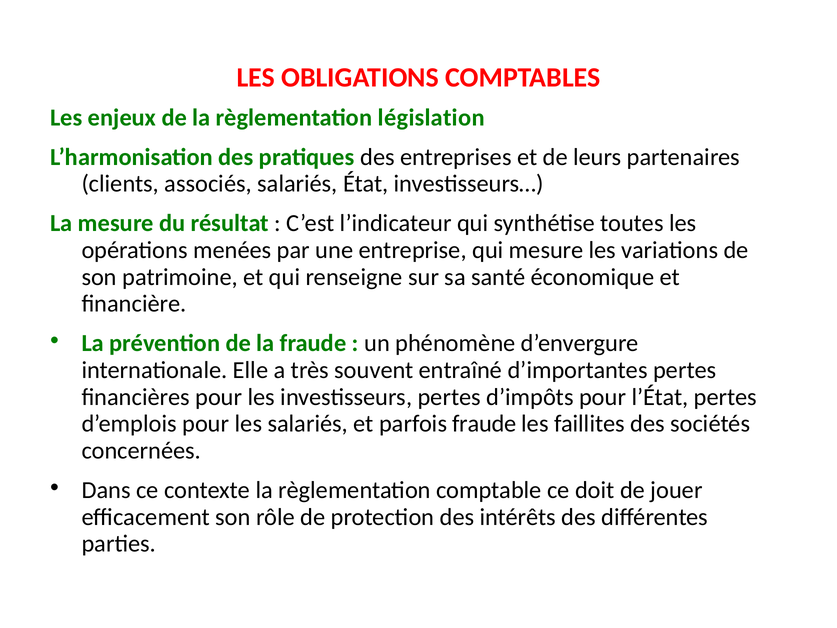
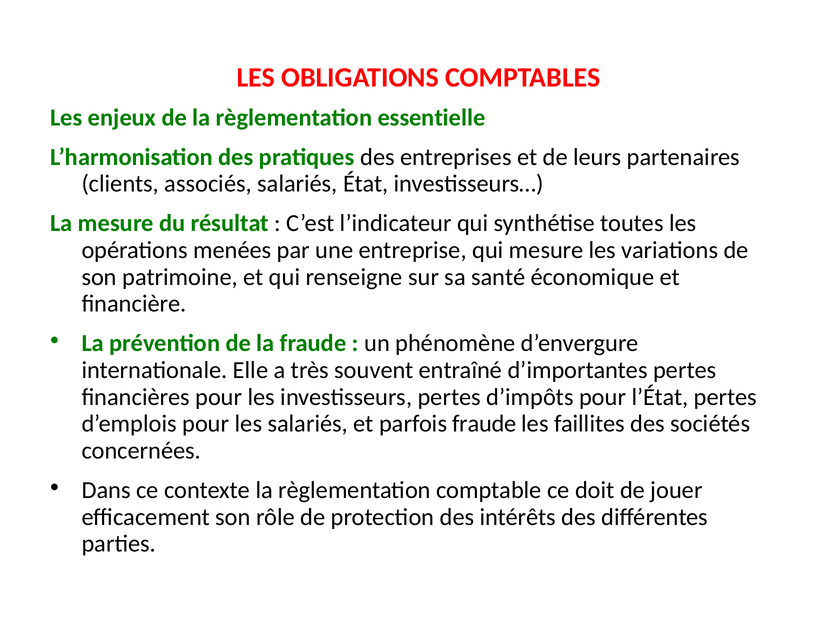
législation: législation -> essentielle
